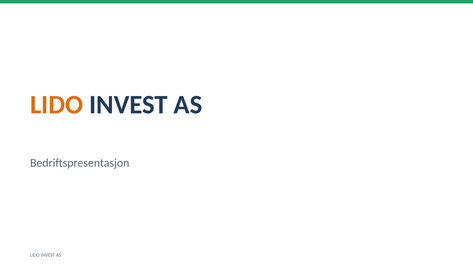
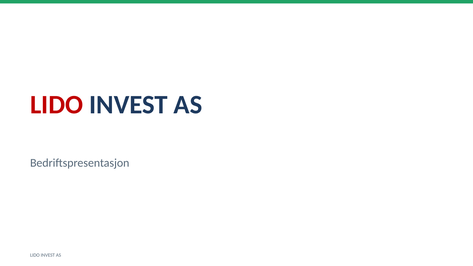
LIDO at (57, 105) colour: orange -> red
